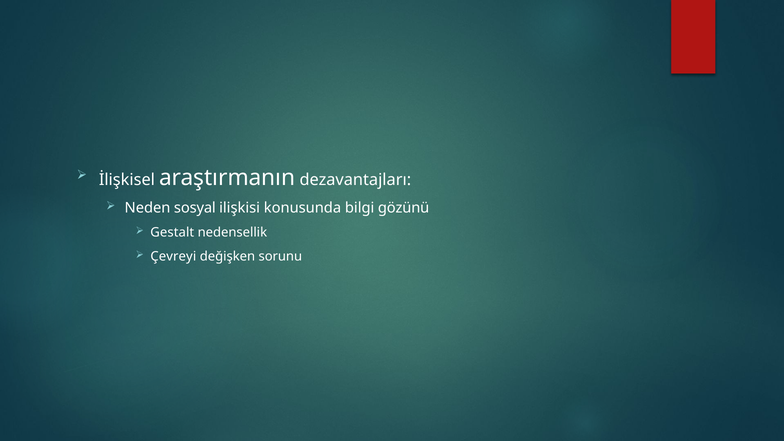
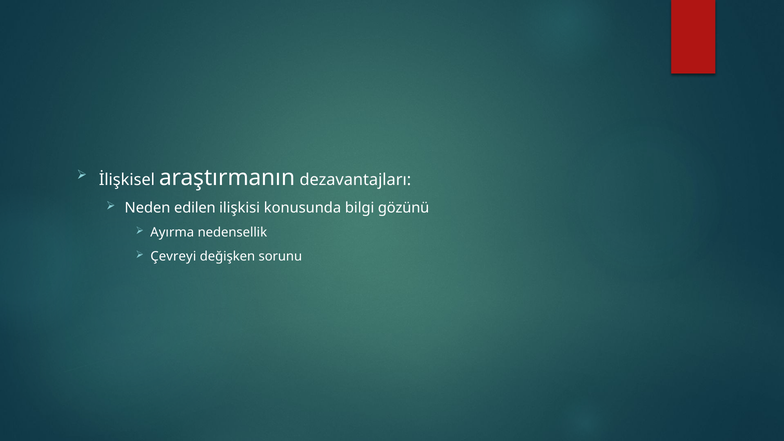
sosyal: sosyal -> edilen
Gestalt: Gestalt -> Ayırma
